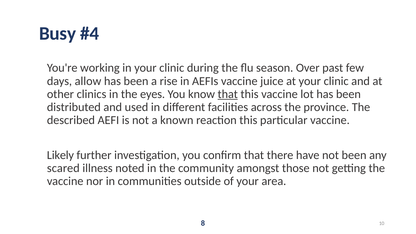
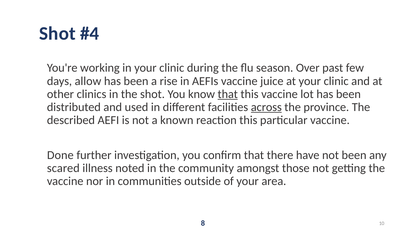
Busy at (58, 34): Busy -> Shot
the eyes: eyes -> shot
across underline: none -> present
Likely: Likely -> Done
